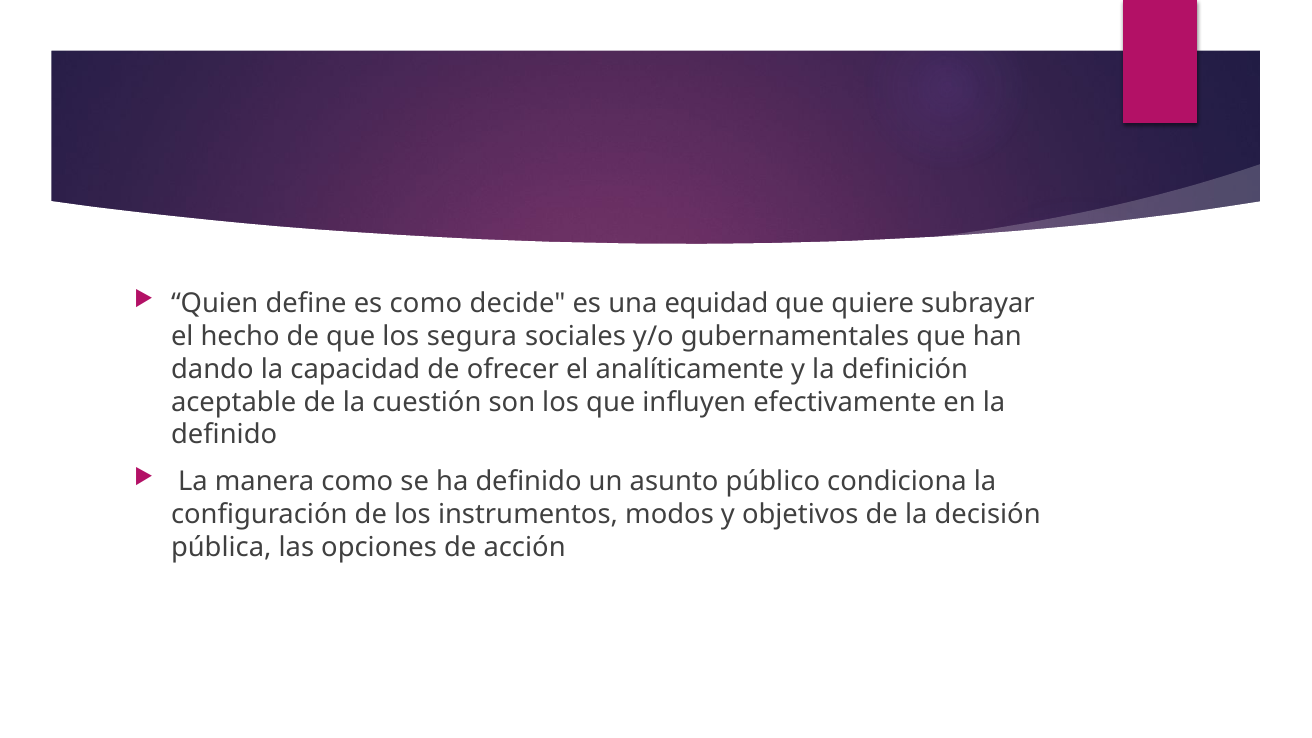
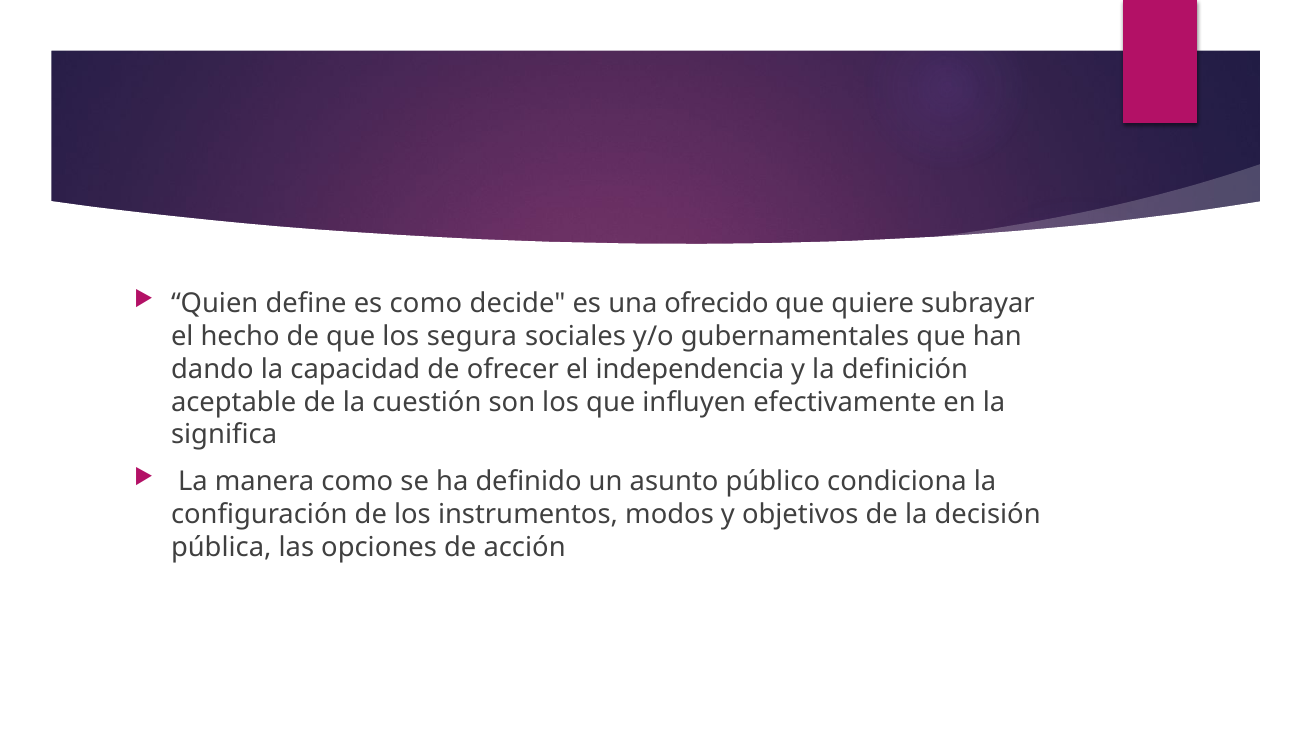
equidad: equidad -> ofrecido
analíticamente: analíticamente -> independencia
definido at (224, 435): definido -> significa
